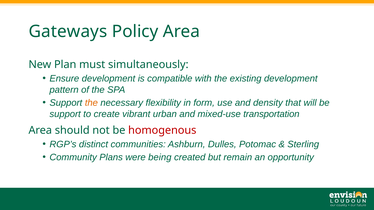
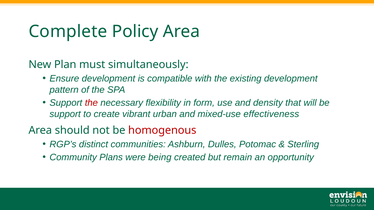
Gateways: Gateways -> Complete
the at (91, 103) colour: orange -> red
transportation: transportation -> effectiveness
